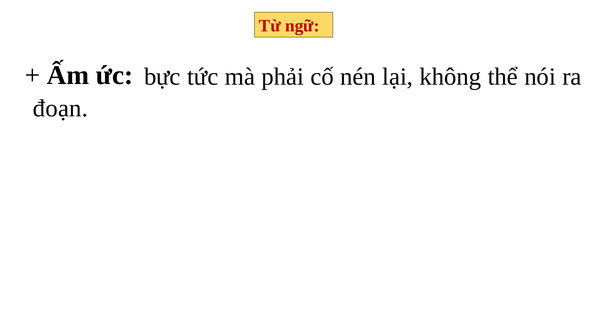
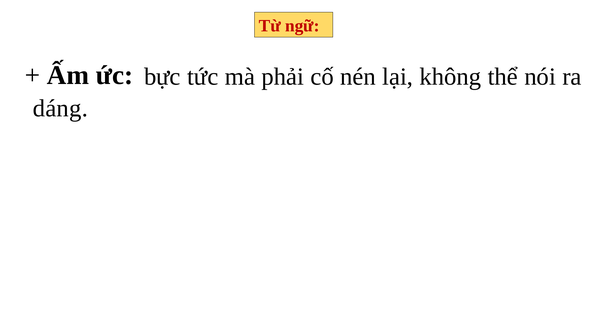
đoạn: đoạn -> dáng
